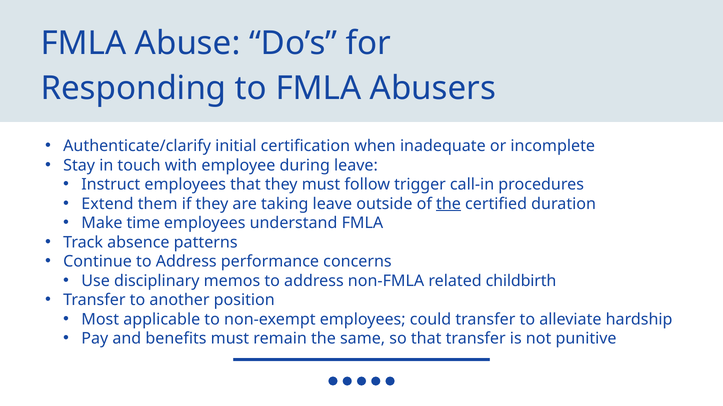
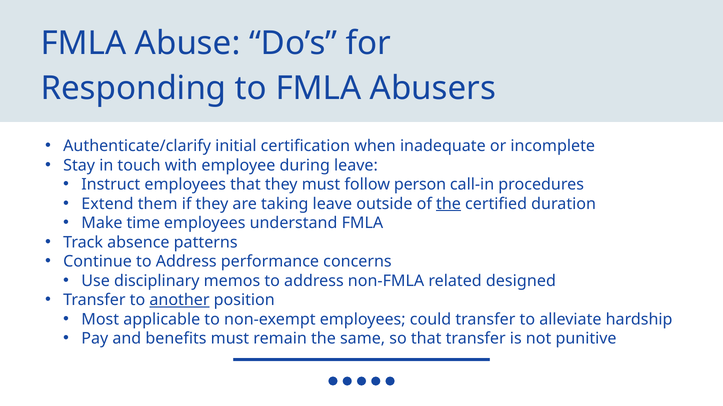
trigger: trigger -> person
childbirth: childbirth -> designed
another underline: none -> present
